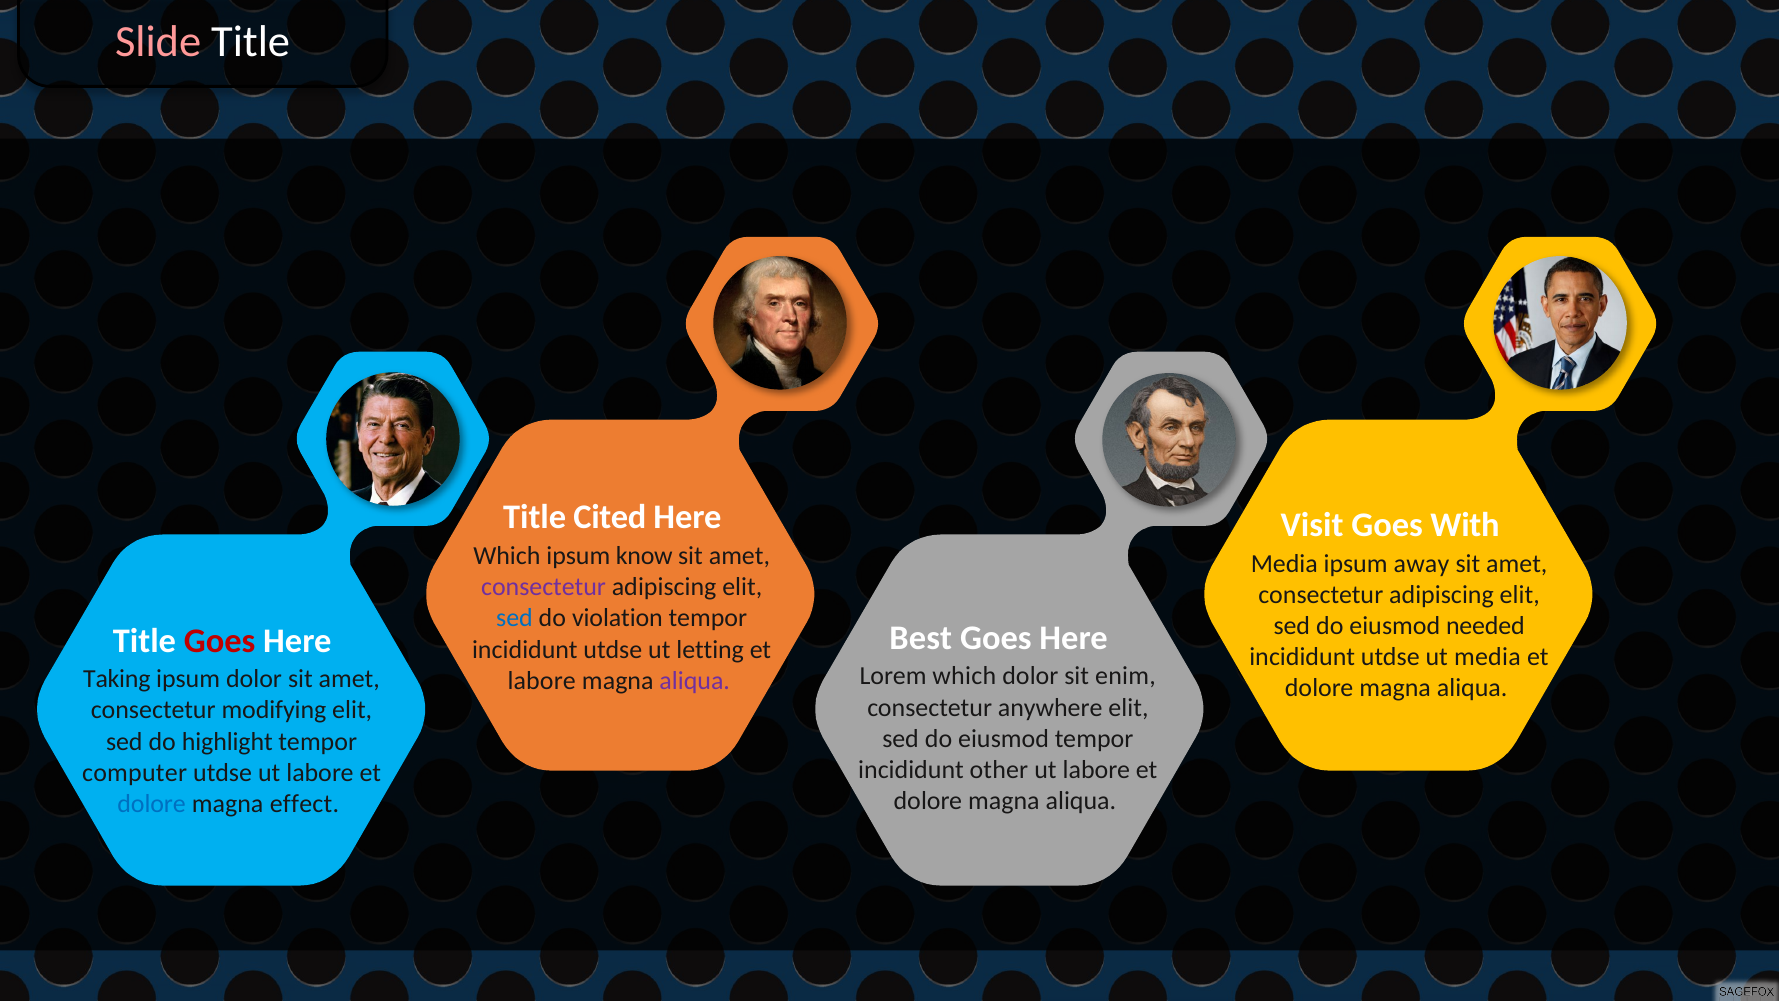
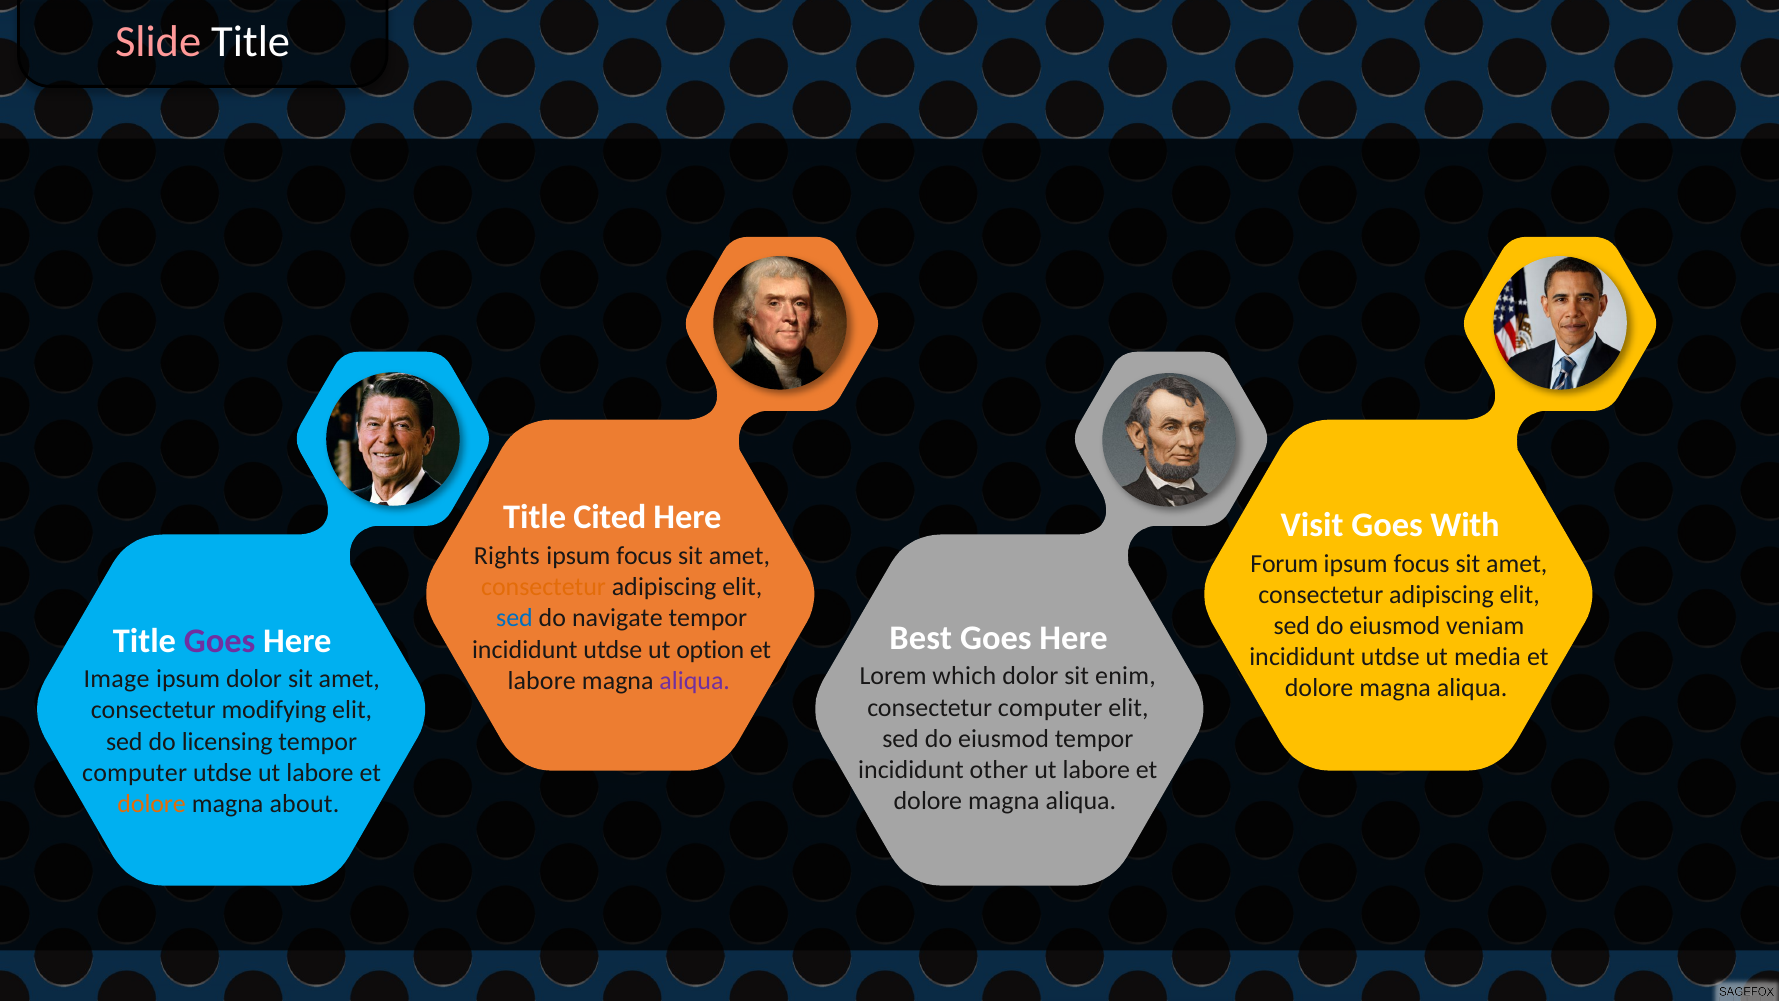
Which at (507, 556): Which -> Rights
know at (644, 556): know -> focus
Media at (1284, 564): Media -> Forum
away at (1421, 564): away -> focus
consectetur at (544, 587) colour: purple -> orange
violation: violation -> navigate
needed: needed -> veniam
Goes at (220, 640) colour: red -> purple
letting: letting -> option
Taking: Taking -> Image
consectetur anywhere: anywhere -> computer
highlight: highlight -> licensing
dolore at (152, 804) colour: blue -> orange
effect: effect -> about
